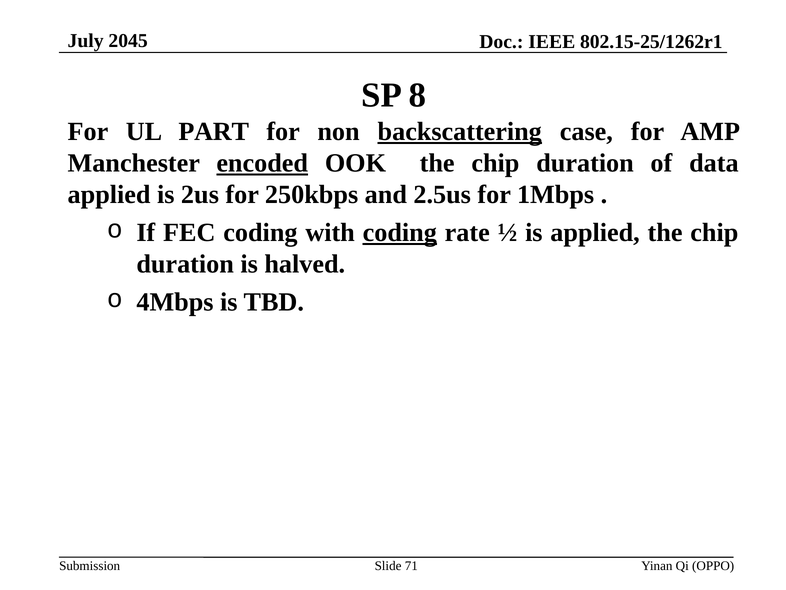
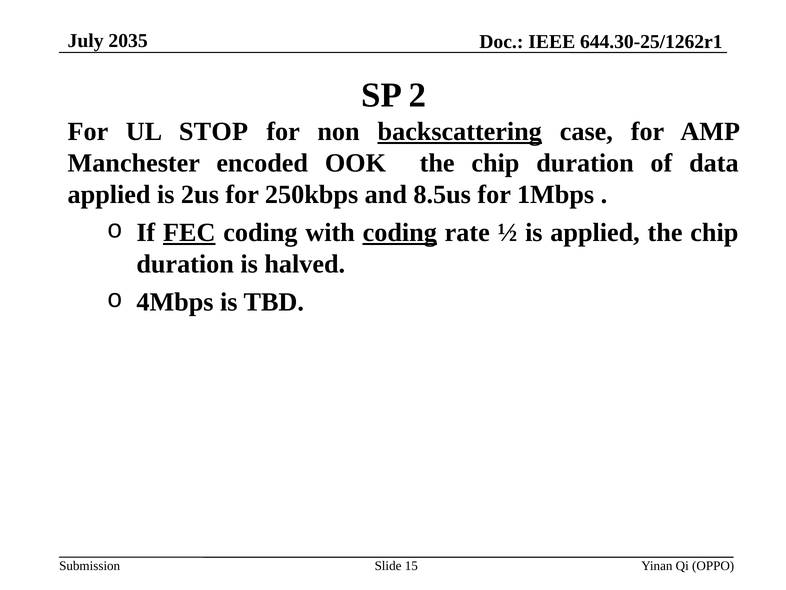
2045: 2045 -> 2035
802.15-25/1262r1: 802.15-25/1262r1 -> 644.30-25/1262r1
8: 8 -> 2
PART: PART -> STOP
encoded underline: present -> none
2.5us: 2.5us -> 8.5us
FEC underline: none -> present
71: 71 -> 15
